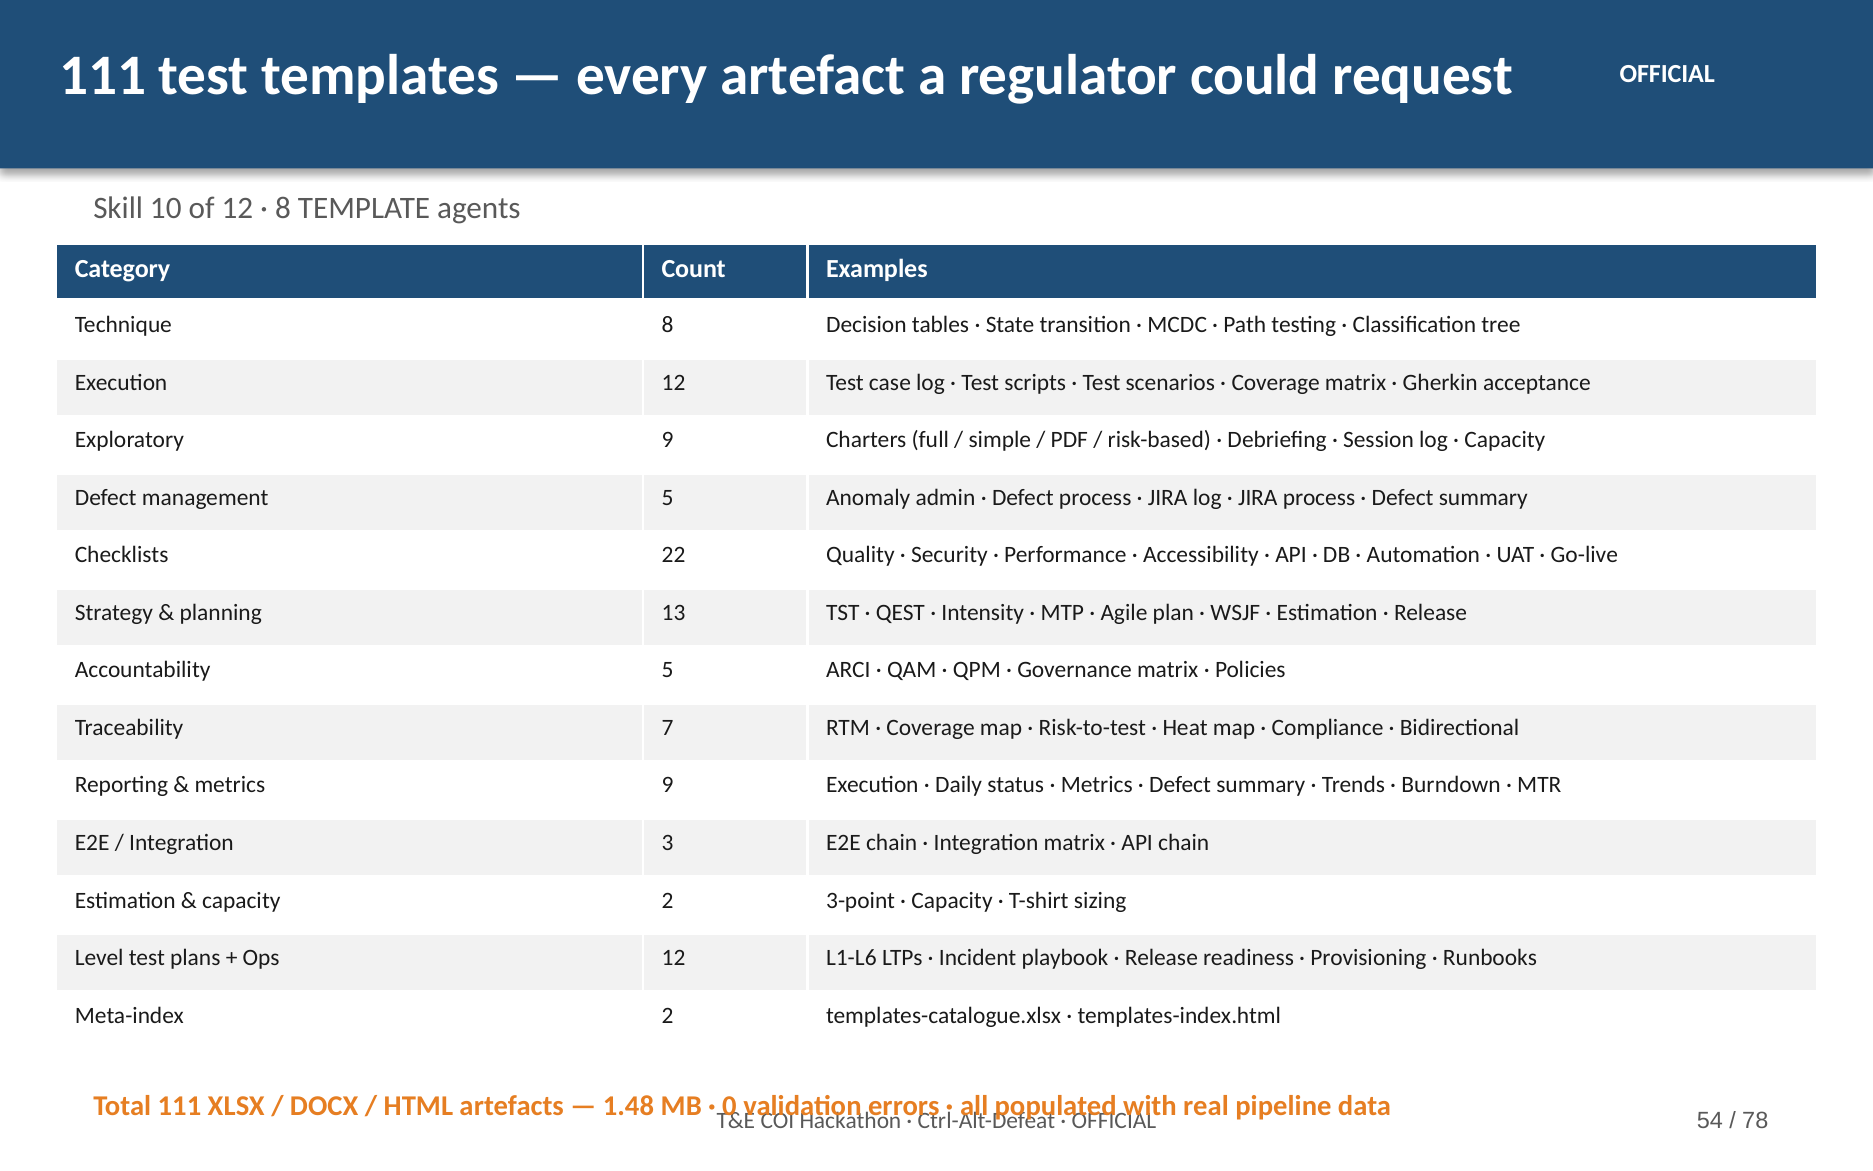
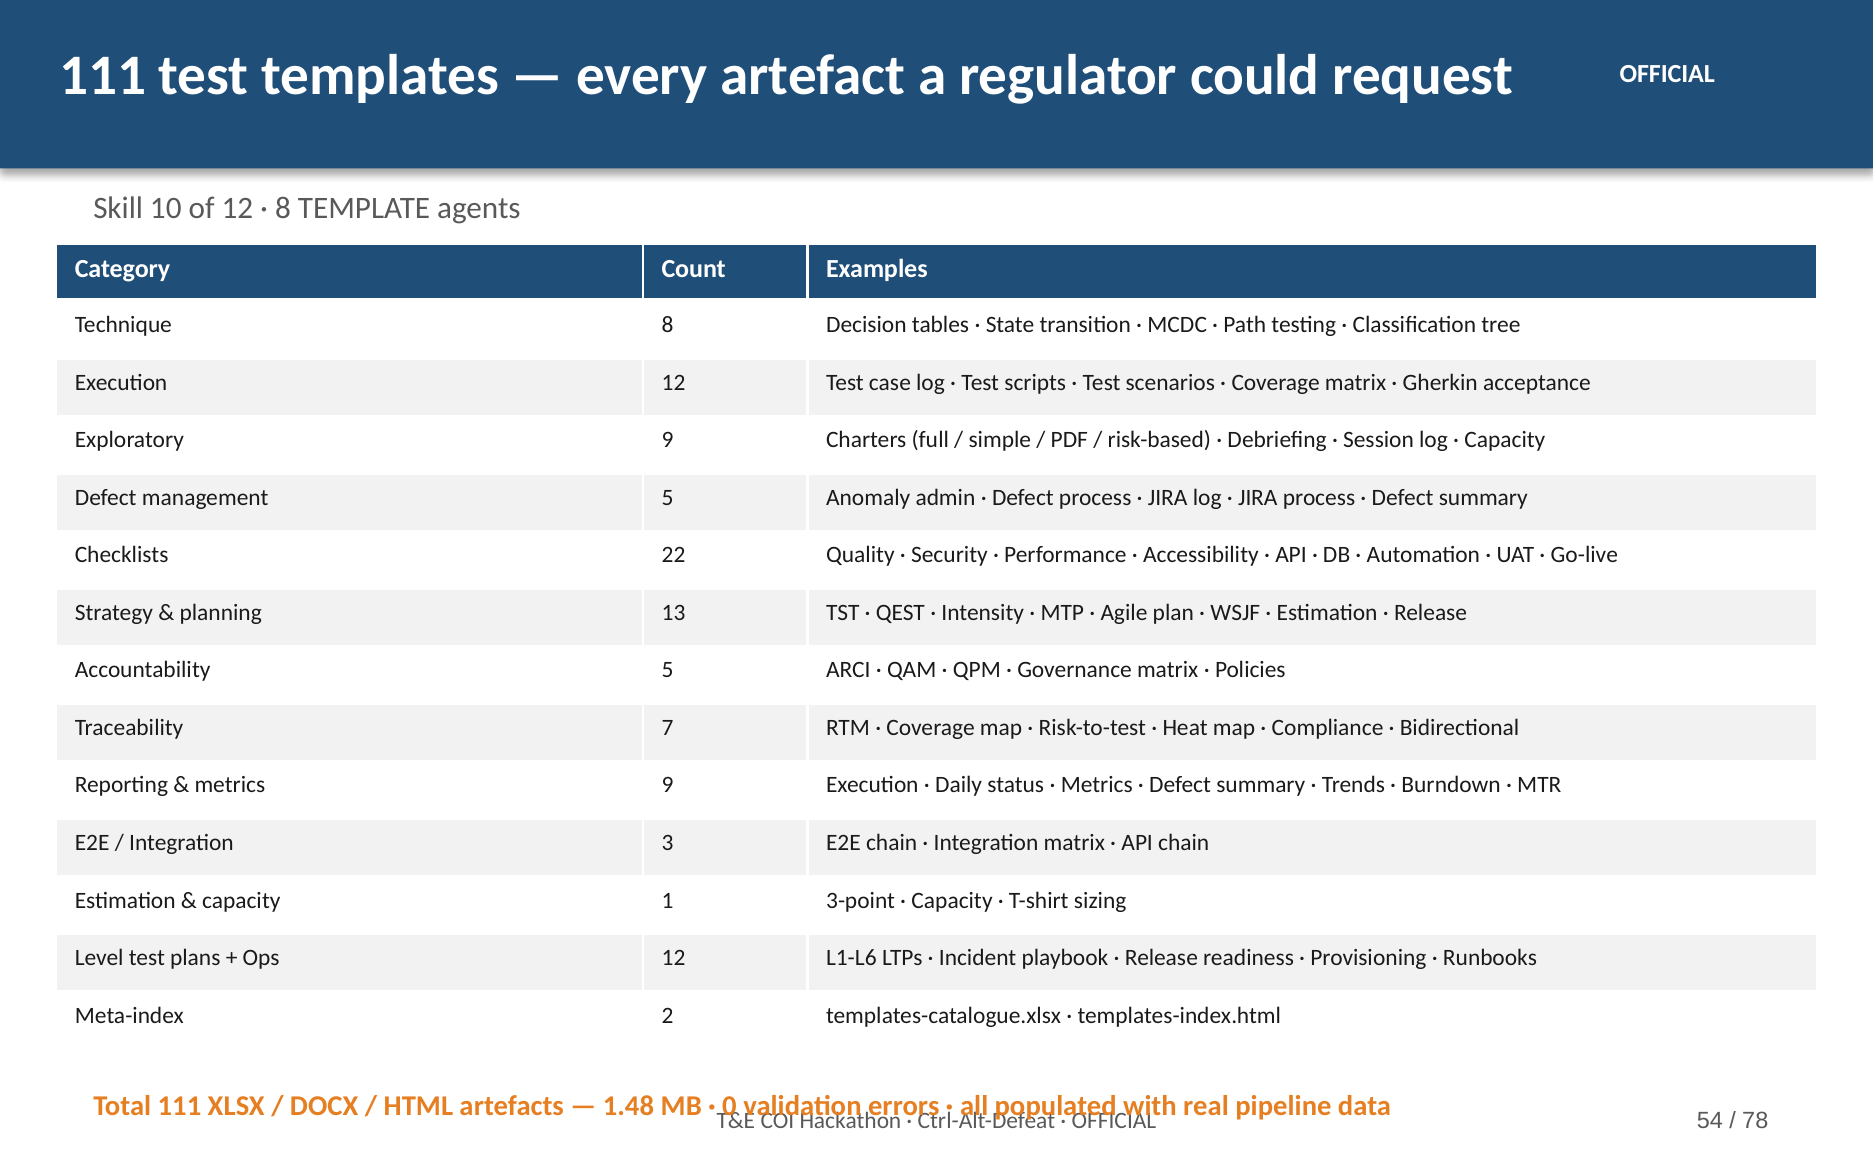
capacity 2: 2 -> 1
